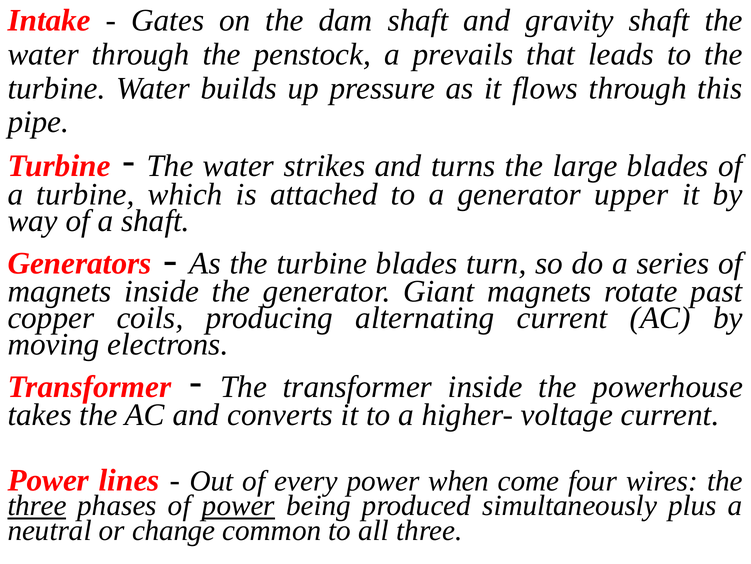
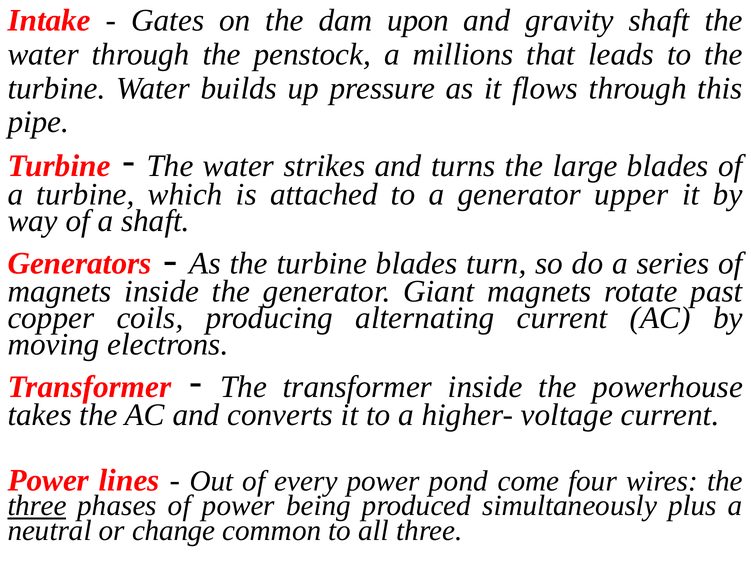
dam shaft: shaft -> upon
prevails: prevails -> millions
when: when -> pond
power at (238, 505) underline: present -> none
